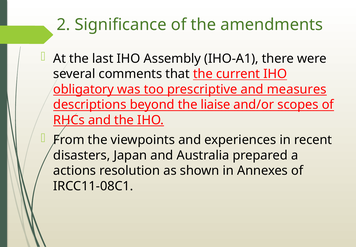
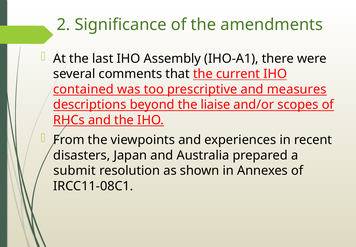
obligatory: obligatory -> contained
actions: actions -> submit
